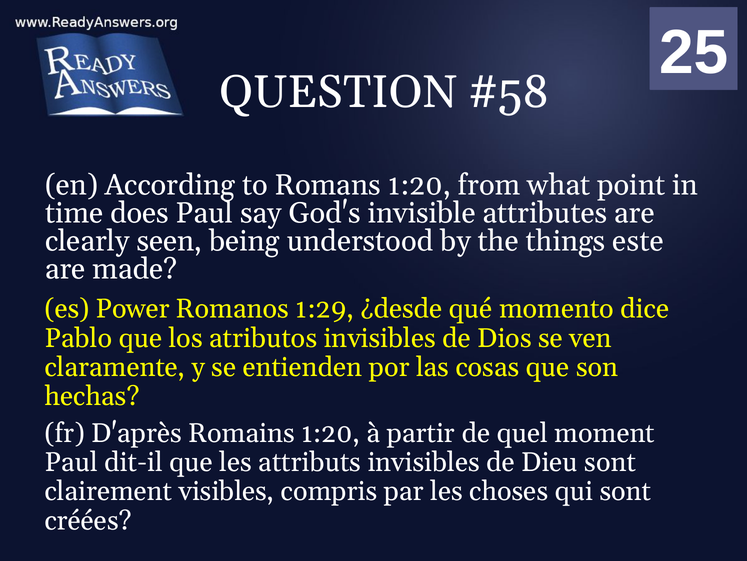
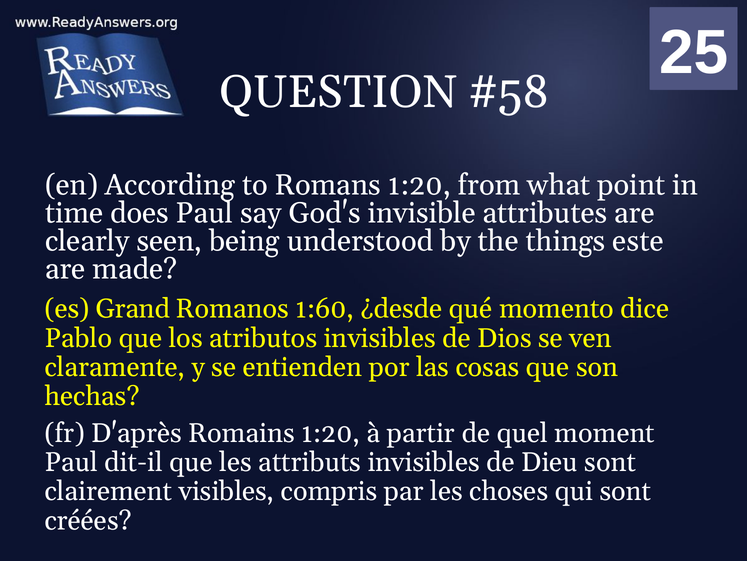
Power: Power -> Grand
1:29: 1:29 -> 1:60
